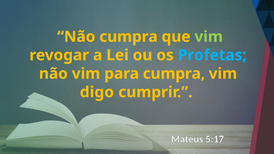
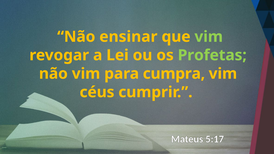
Não cumpra: cumpra -> ensinar
Profetas colour: light blue -> light green
digo: digo -> céus
